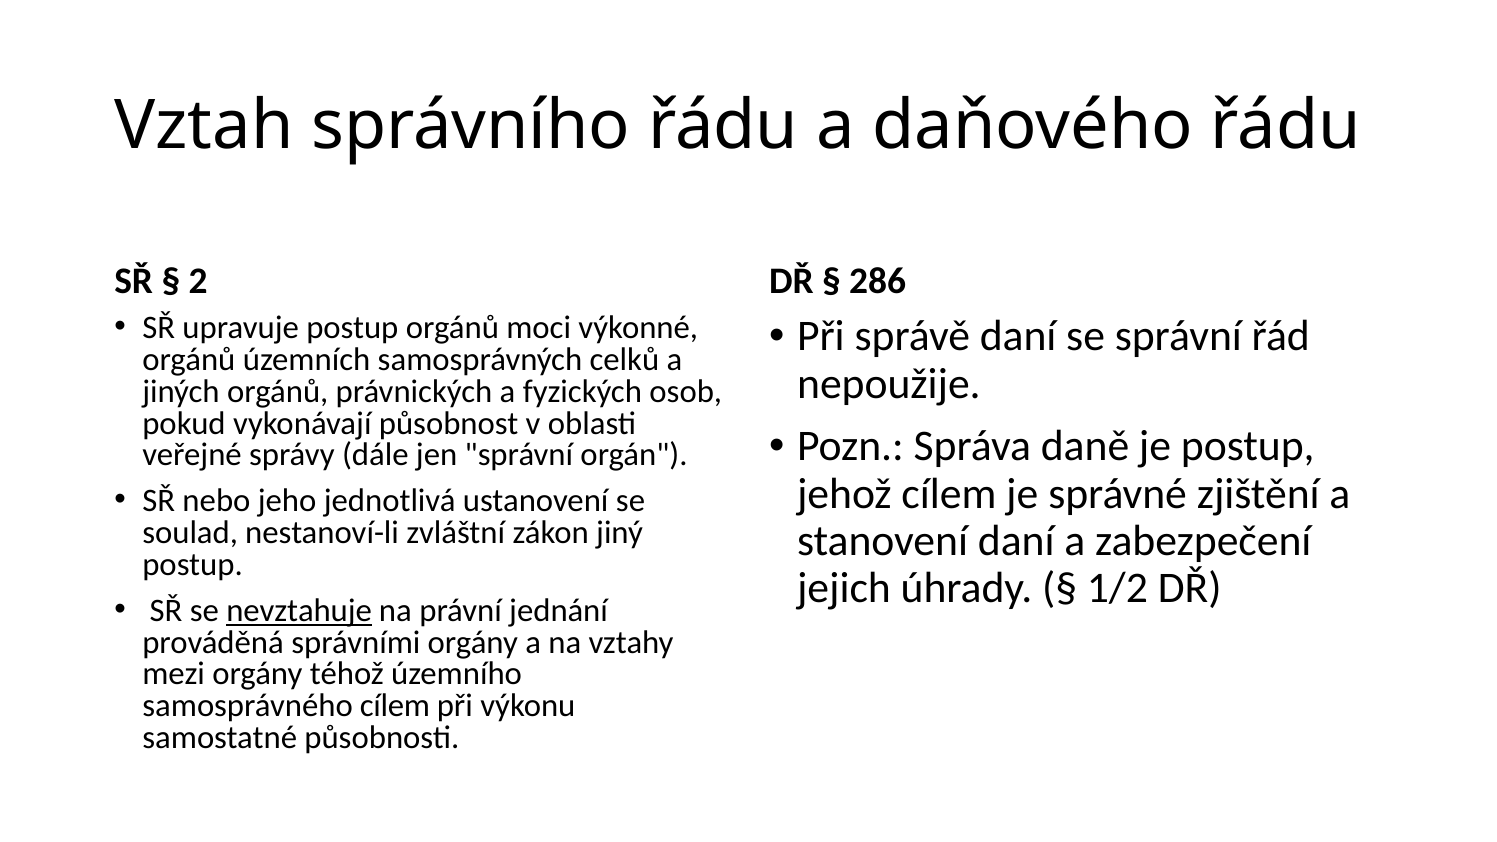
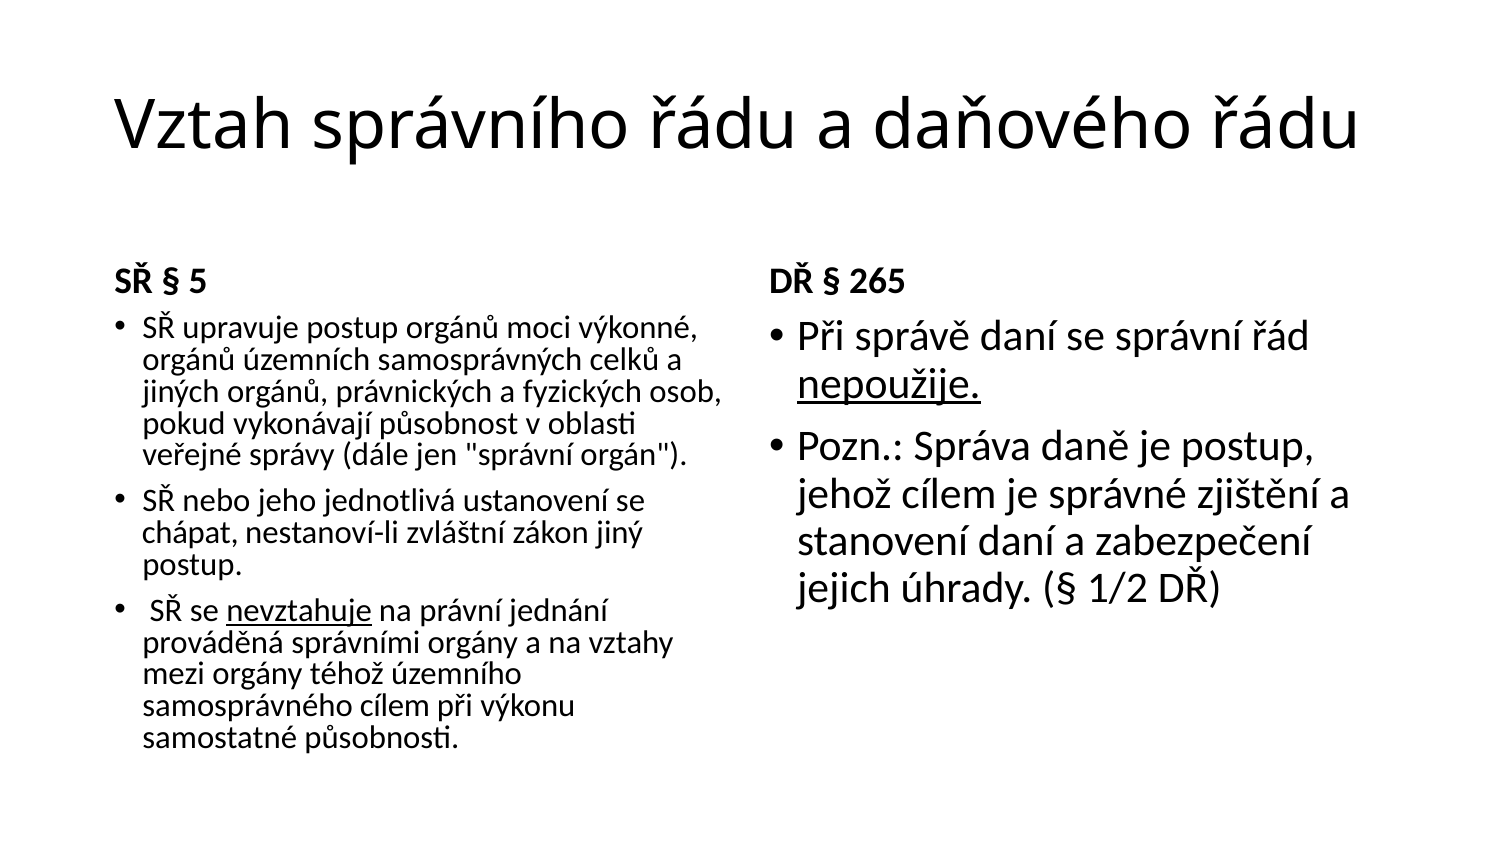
2: 2 -> 5
286: 286 -> 265
nepoužije underline: none -> present
soulad: soulad -> chápat
